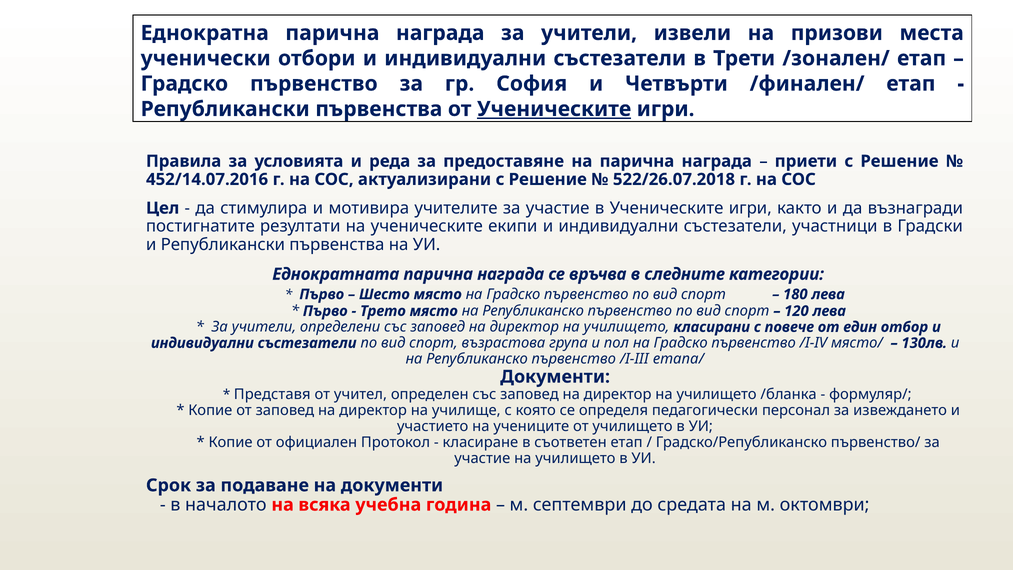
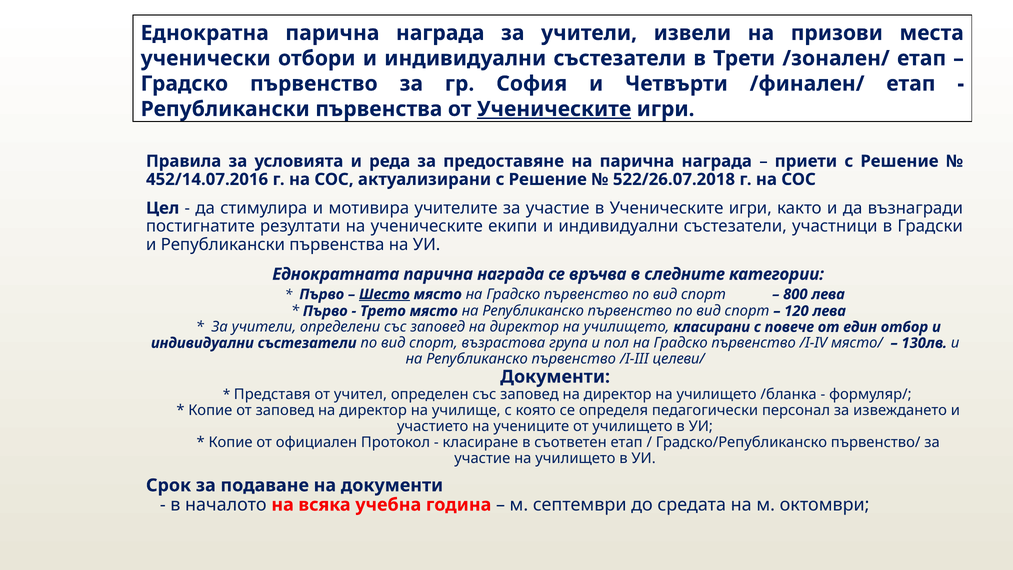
Шесто underline: none -> present
180: 180 -> 800
етапа/: етапа/ -> целеви/
